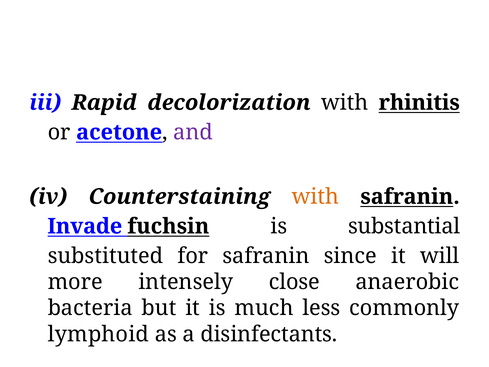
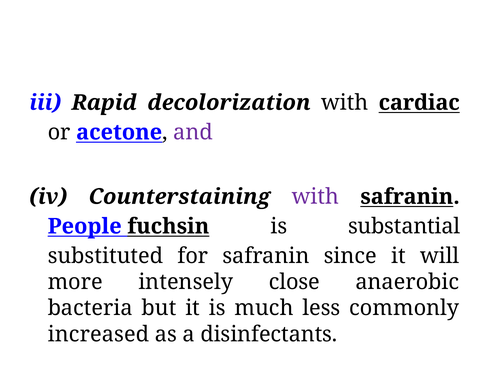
rhinitis: rhinitis -> cardiac
with at (315, 197) colour: orange -> purple
Invade: Invade -> People
lymphoid: lymphoid -> increased
